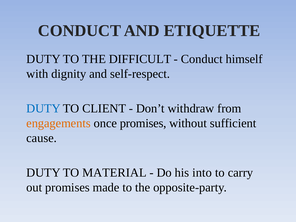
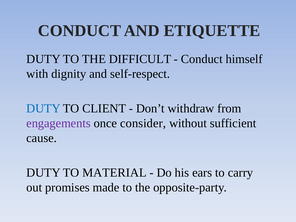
engagements colour: orange -> purple
once promises: promises -> consider
into: into -> ears
